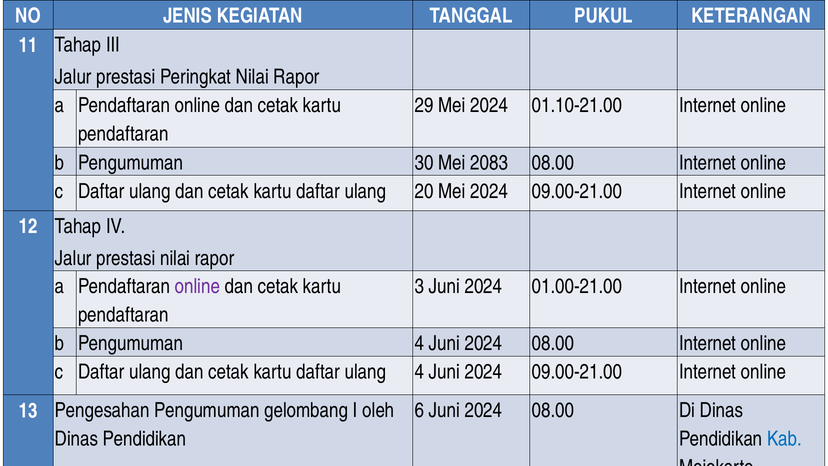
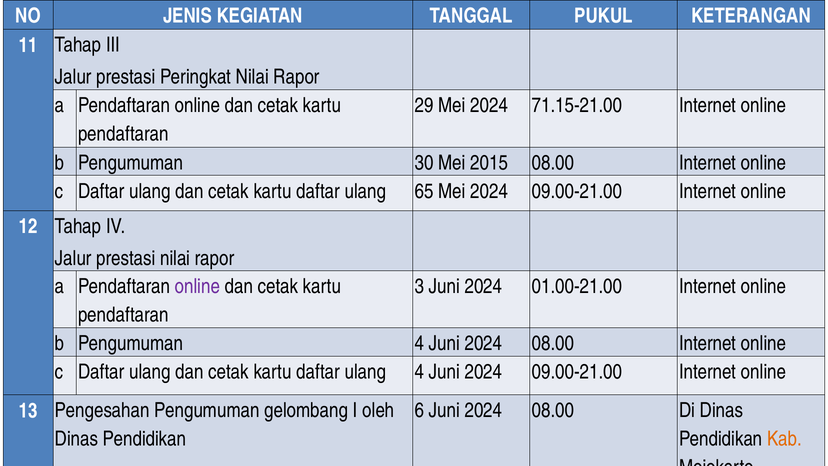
01.10-21.00: 01.10-21.00 -> 71.15-21.00
2083: 2083 -> 2015
20: 20 -> 65
Kab colour: blue -> orange
